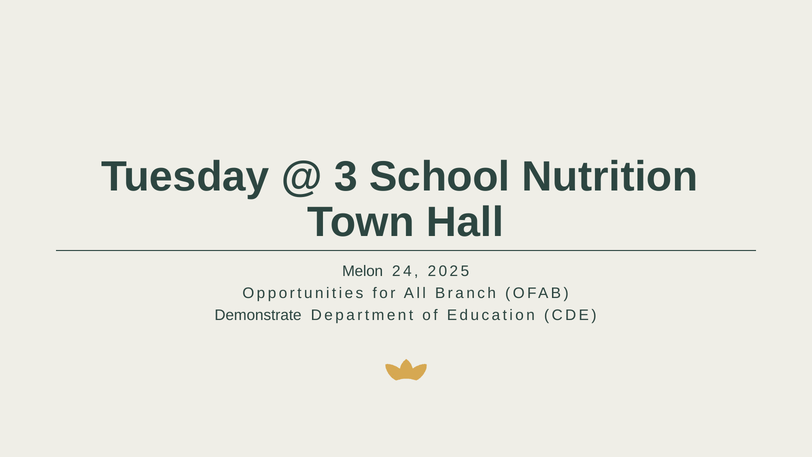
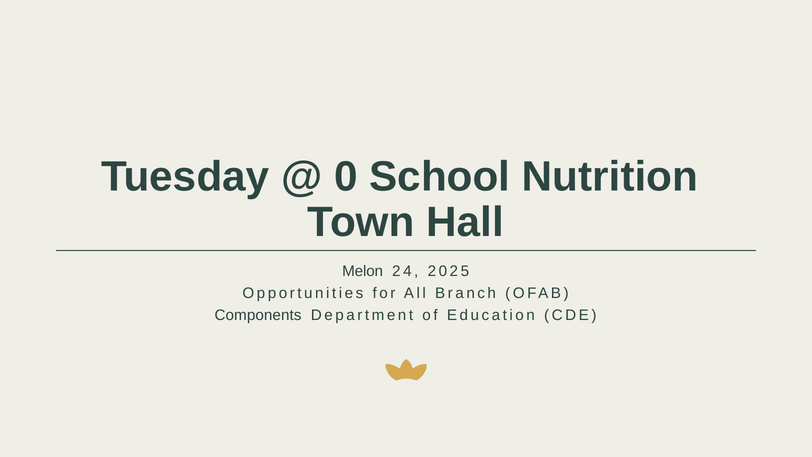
3: 3 -> 0
Demonstrate: Demonstrate -> Components
